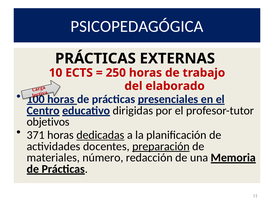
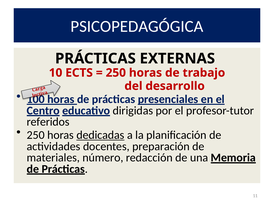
elaborado: elaborado -> desarrollo
objetivos: objetivos -> referidos
371 at (36, 135): 371 -> 250
preparación underline: present -> none
